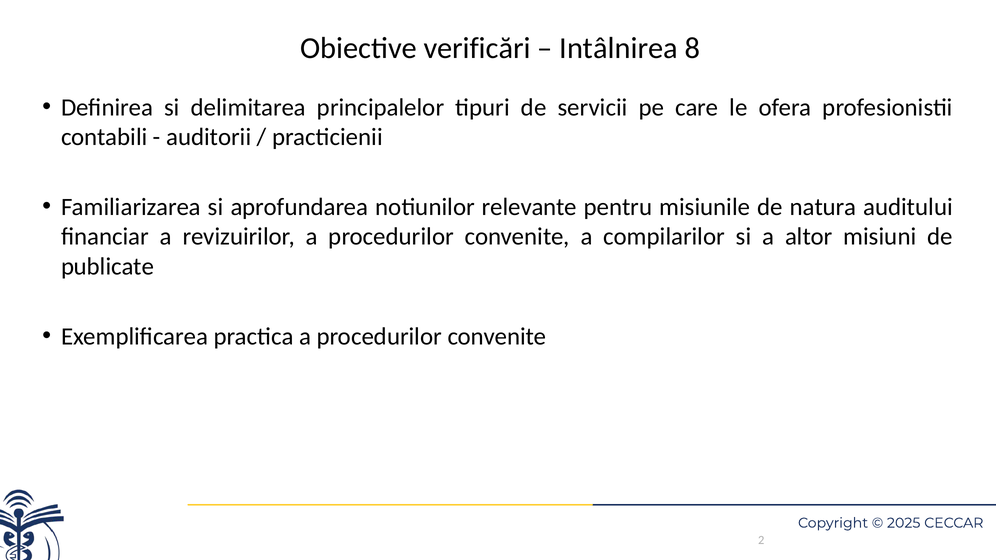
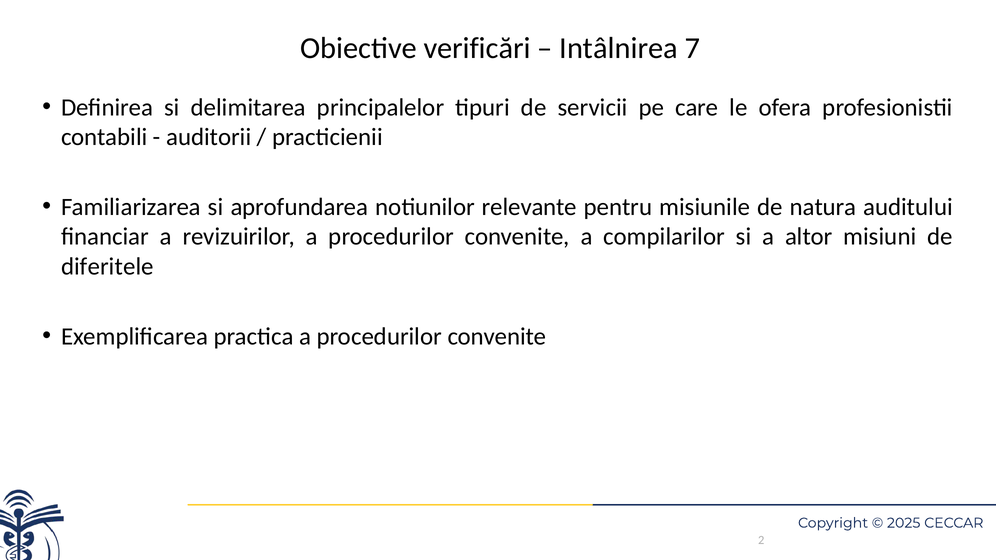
8: 8 -> 7
publicate: publicate -> diferitele
